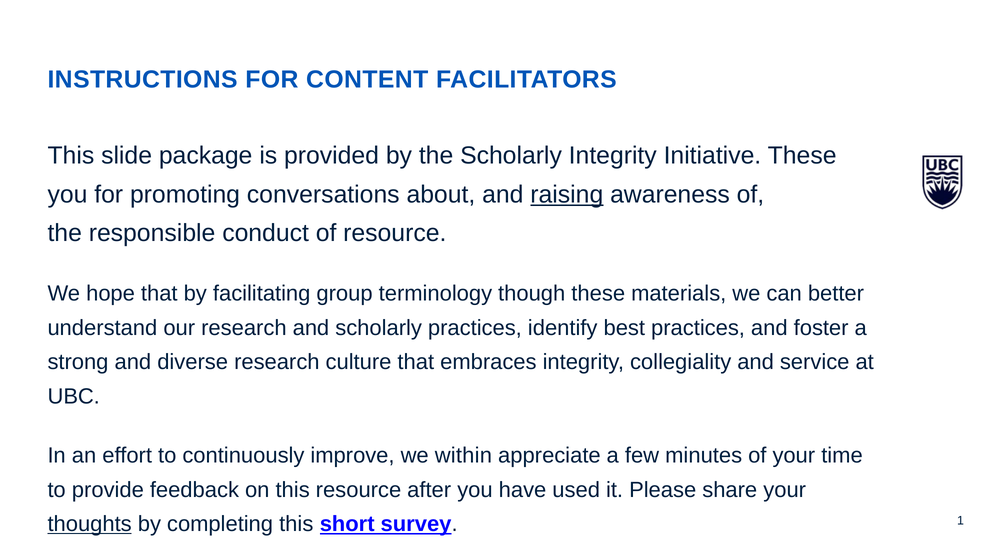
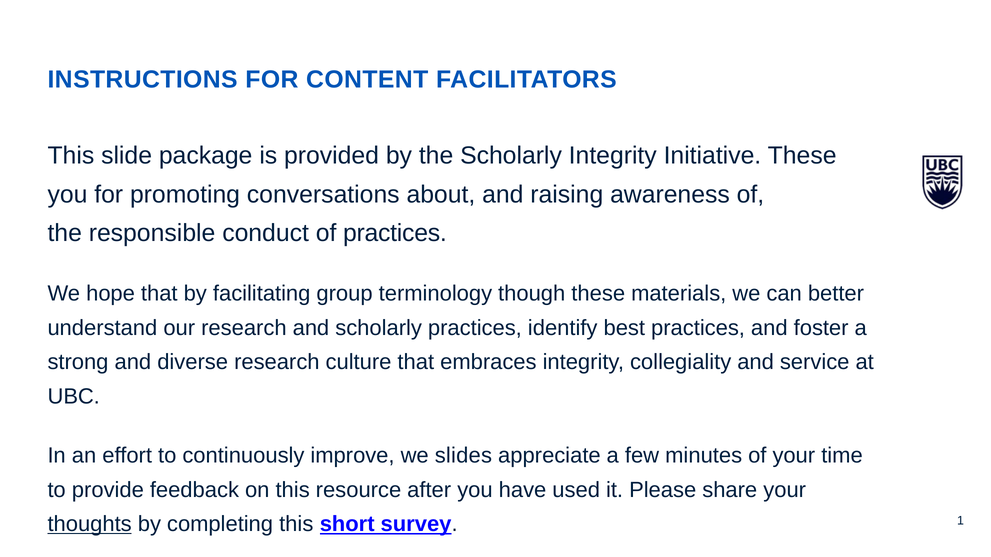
raising underline: present -> none
of resource: resource -> practices
within: within -> slides
